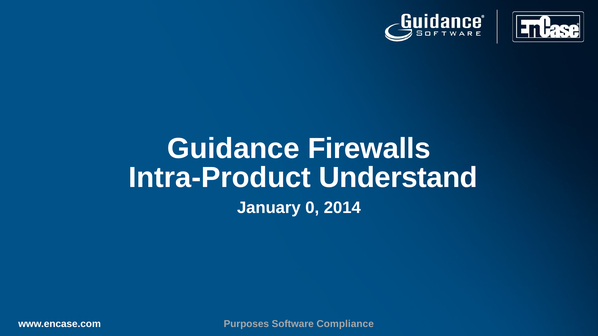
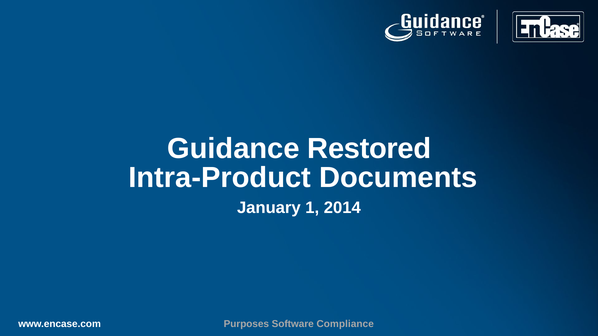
Firewalls: Firewalls -> Restored
Understand: Understand -> Documents
0: 0 -> 1
